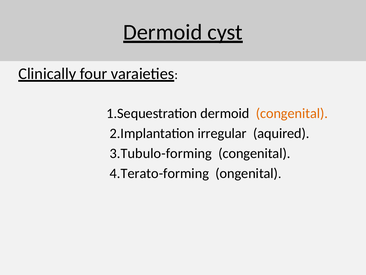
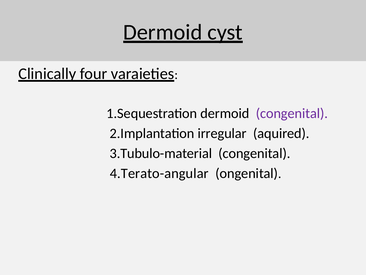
congenital at (292, 113) colour: orange -> purple
3.Tubulo-forming: 3.Tubulo-forming -> 3.Tubulo-material
4.Terato-forming: 4.Terato-forming -> 4.Terato-angular
